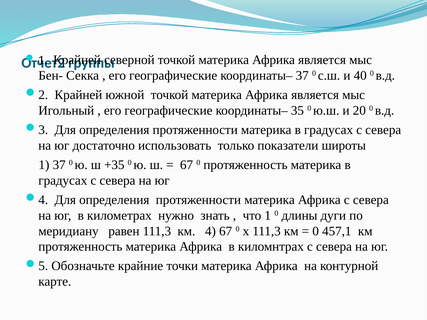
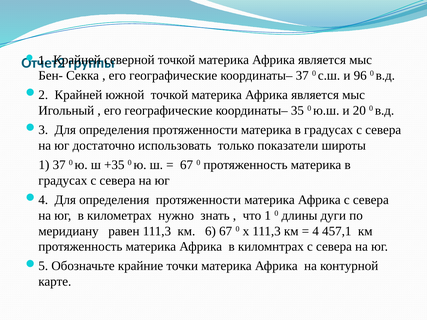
40: 40 -> 96
4: 4 -> 6
0 at (316, 231): 0 -> 4
